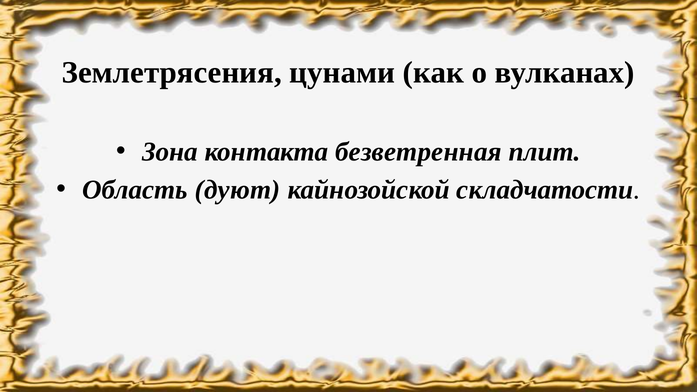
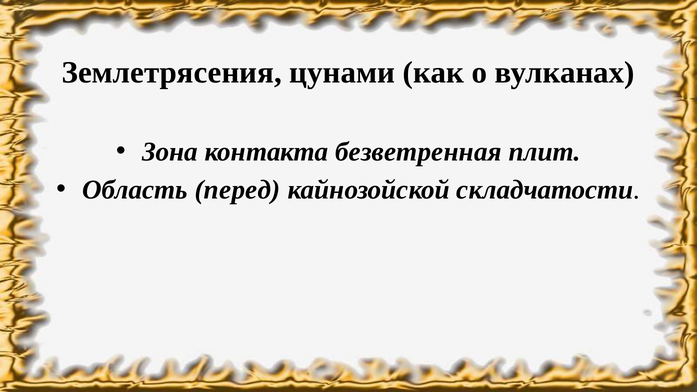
дуют: дуют -> перед
